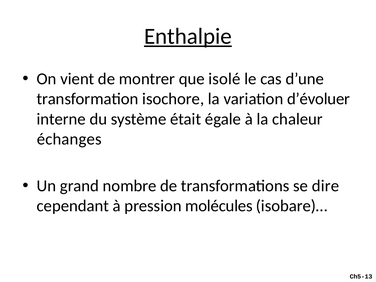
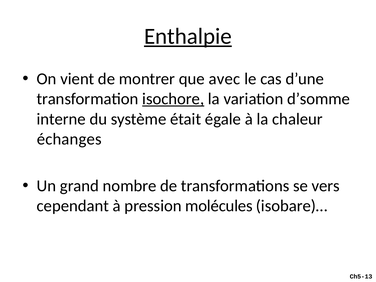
isolé: isolé -> avec
isochore underline: none -> present
d’évoluer: d’évoluer -> d’somme
dire: dire -> vers
